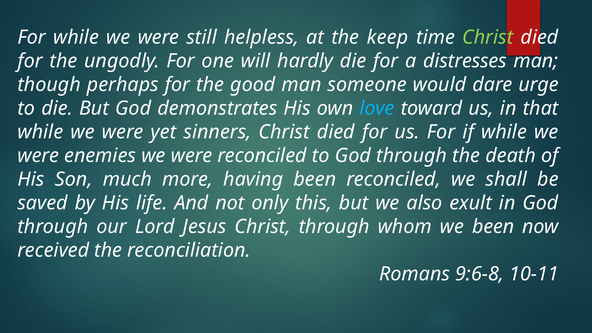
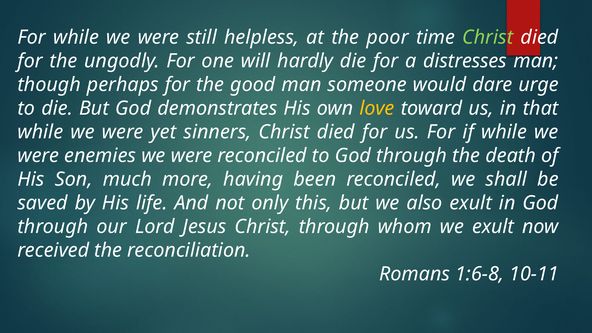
keep: keep -> poor
love colour: light blue -> yellow
we been: been -> exult
9:6-8: 9:6-8 -> 1:6-8
